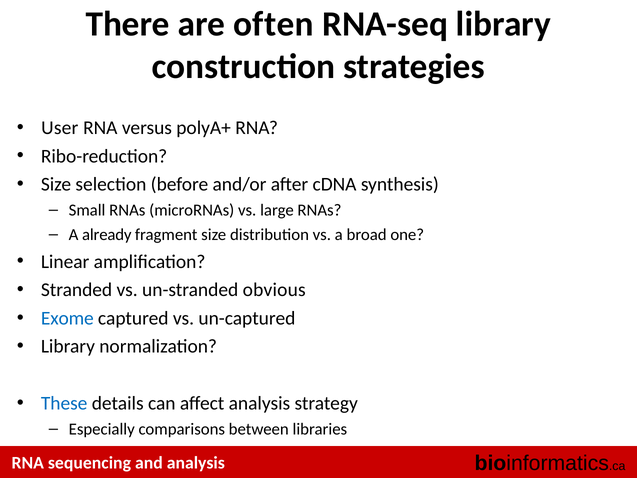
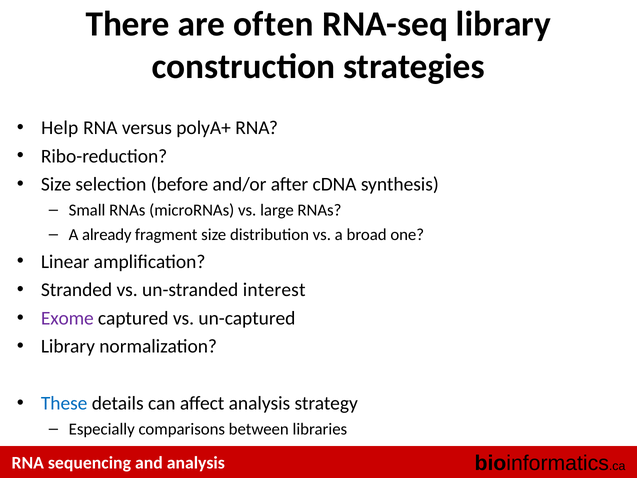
User: User -> Help
obvious: obvious -> interest
Exome colour: blue -> purple
